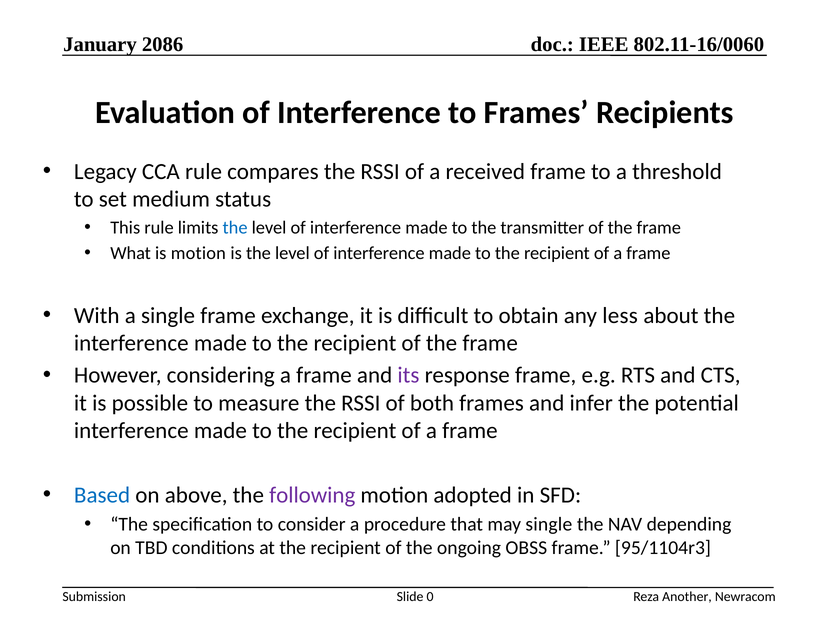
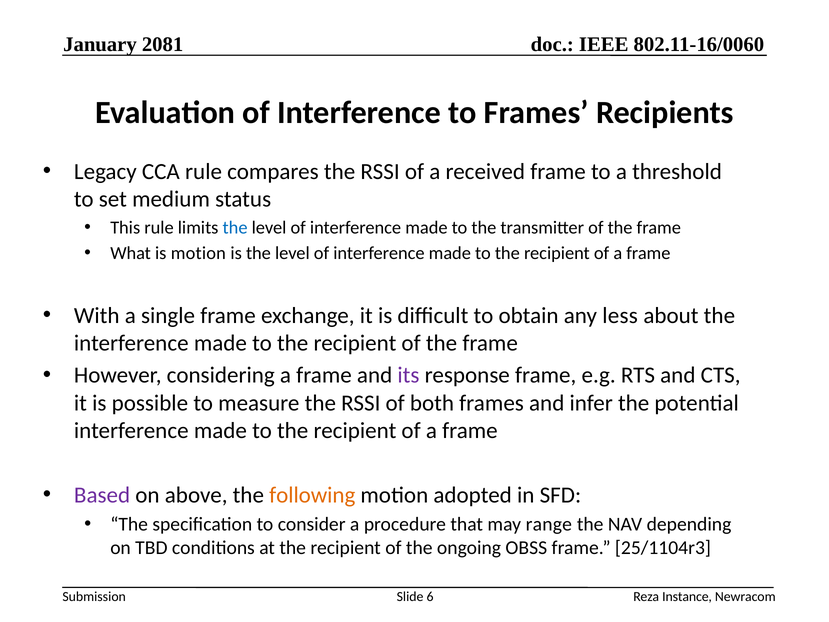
2086: 2086 -> 2081
Based colour: blue -> purple
following colour: purple -> orange
may single: single -> range
95/1104r3: 95/1104r3 -> 25/1104r3
0: 0 -> 6
Another: Another -> Instance
